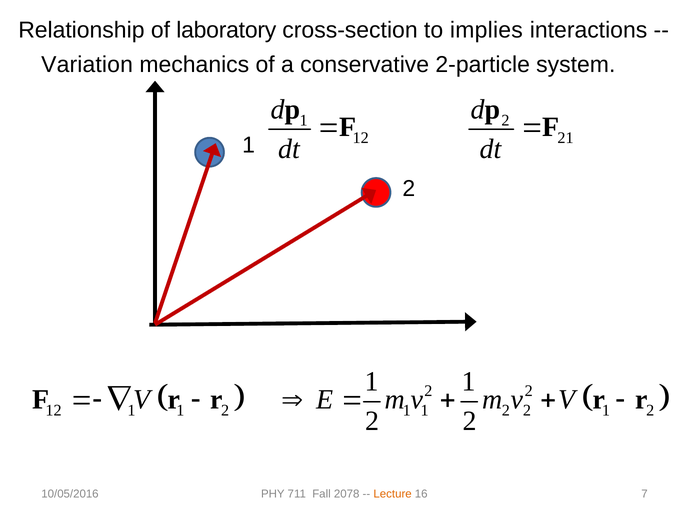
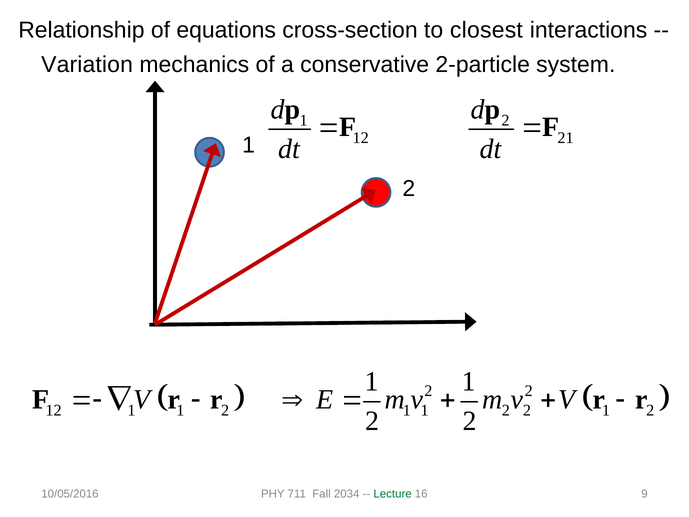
laboratory: laboratory -> equations
implies: implies -> closest
2078: 2078 -> 2034
Lecture colour: orange -> green
7: 7 -> 9
